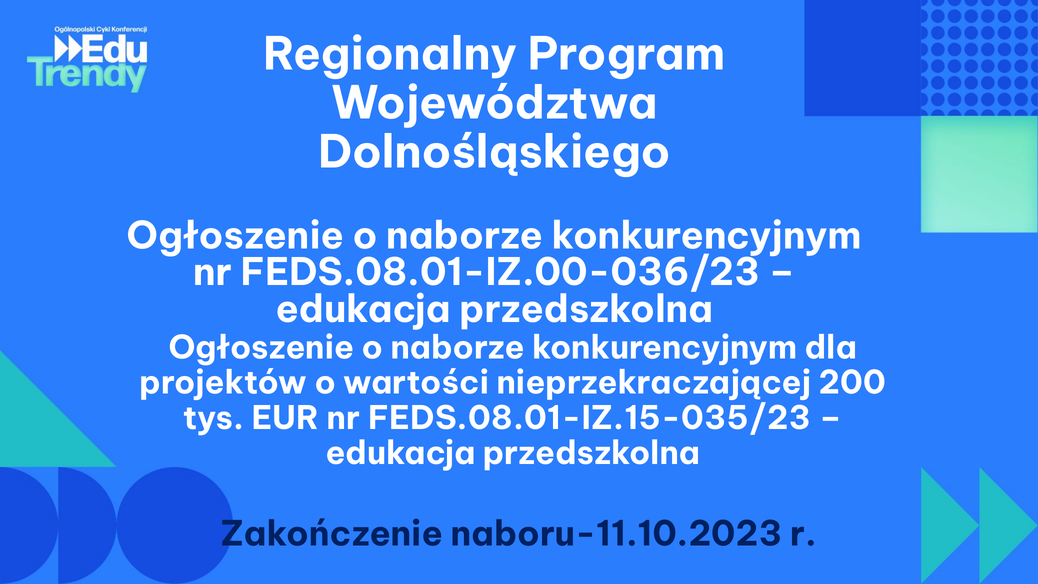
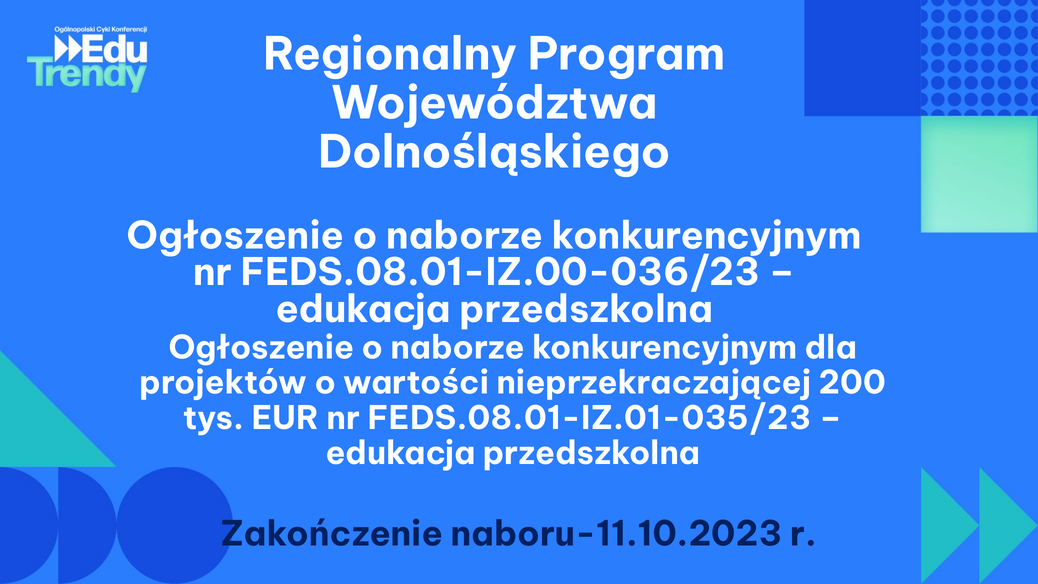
FEDS.08.01-IZ.15-035/23: FEDS.08.01-IZ.15-035/23 -> FEDS.08.01-IZ.01-035/23
